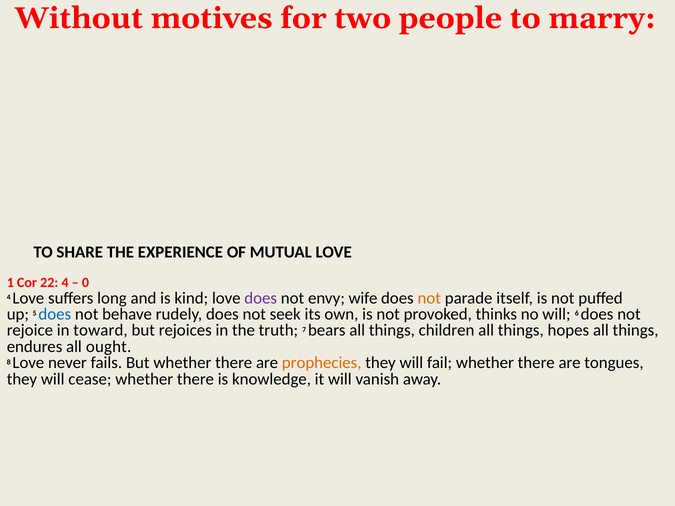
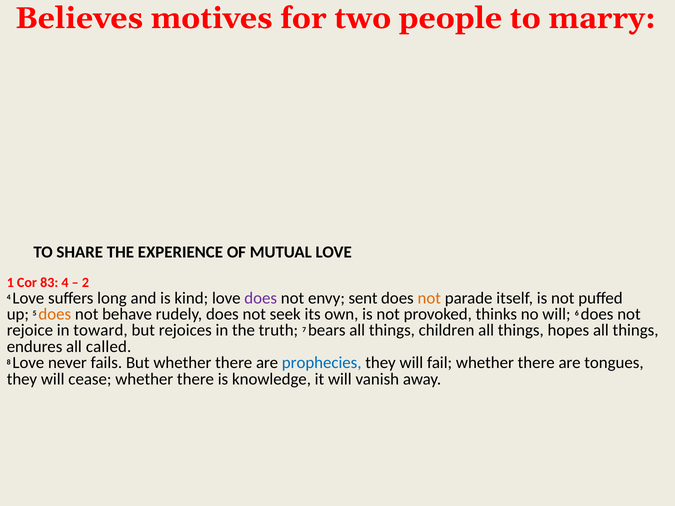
Without: Without -> Believes
22: 22 -> 83
0: 0 -> 2
wife: wife -> sent
does at (55, 314) colour: blue -> orange
ought: ought -> called
prophecies colour: orange -> blue
